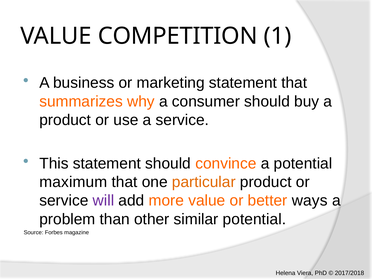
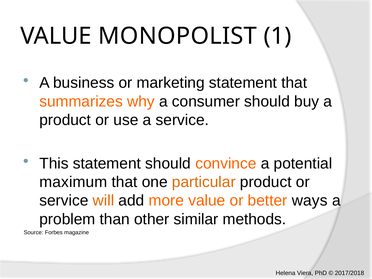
COMPETITION: COMPETITION -> MONOPOLIST
will colour: purple -> orange
similar potential: potential -> methods
